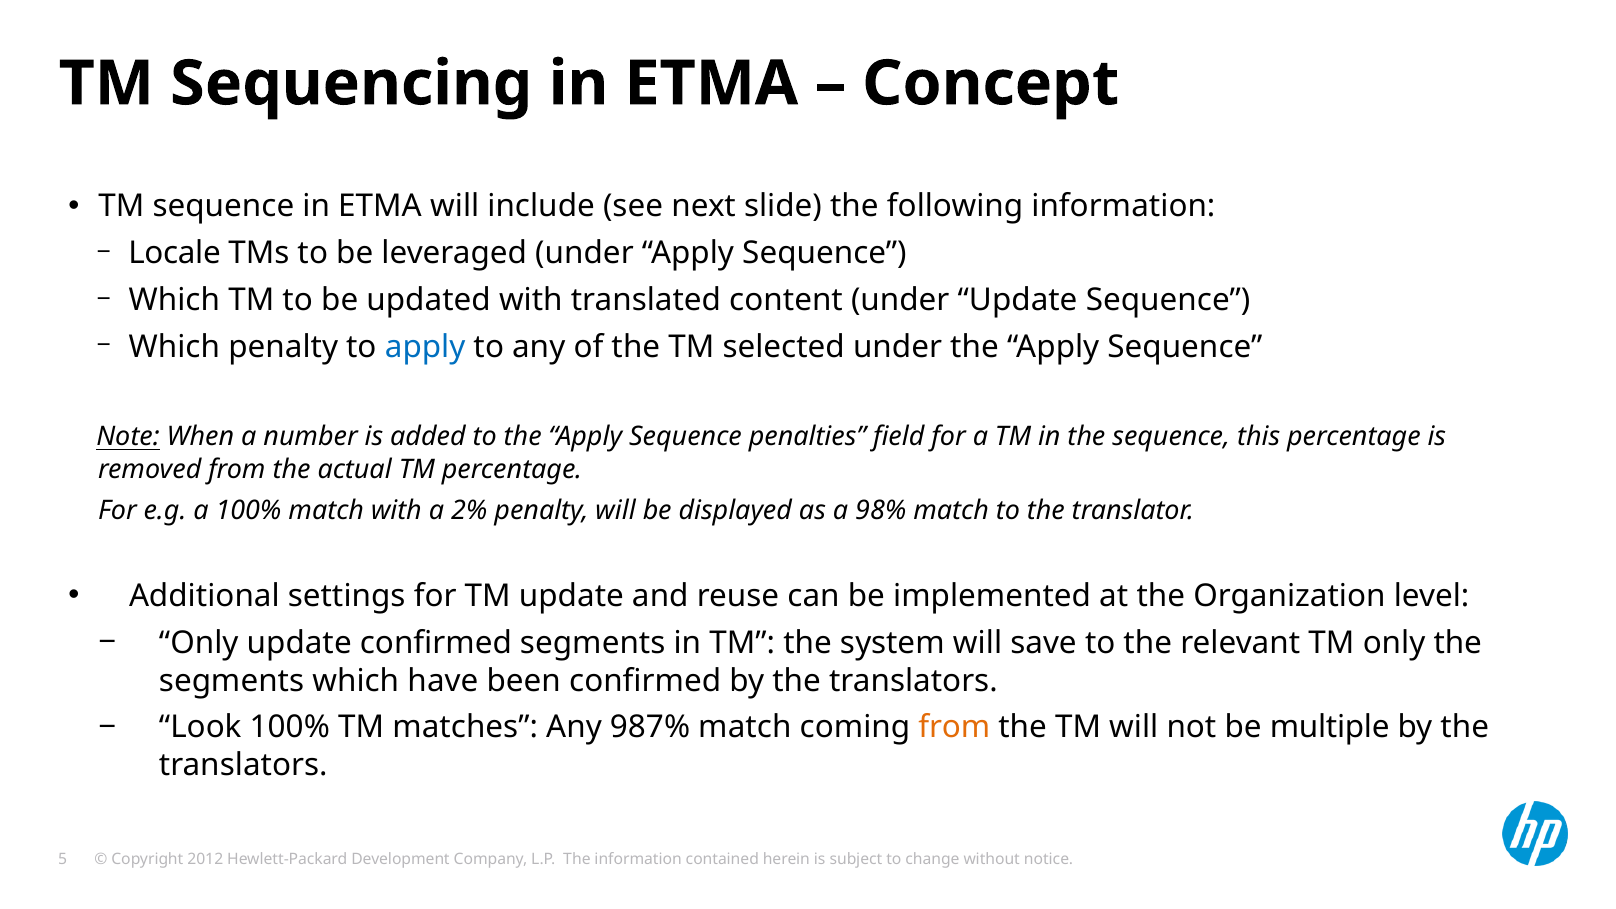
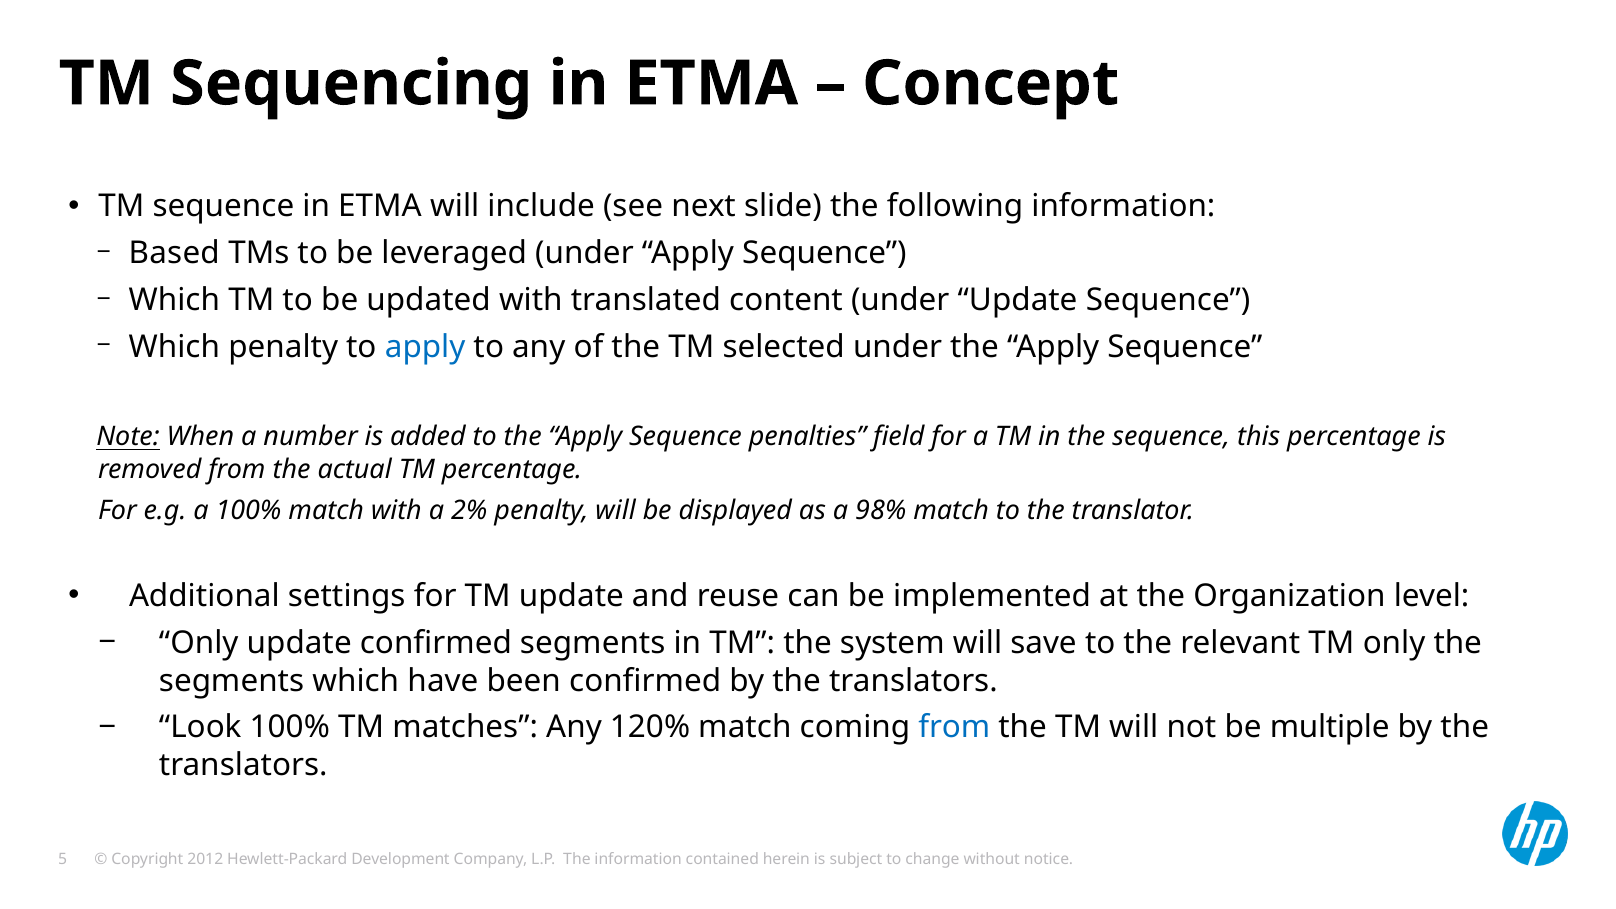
Locale: Locale -> Based
987%: 987% -> 120%
from at (954, 727) colour: orange -> blue
